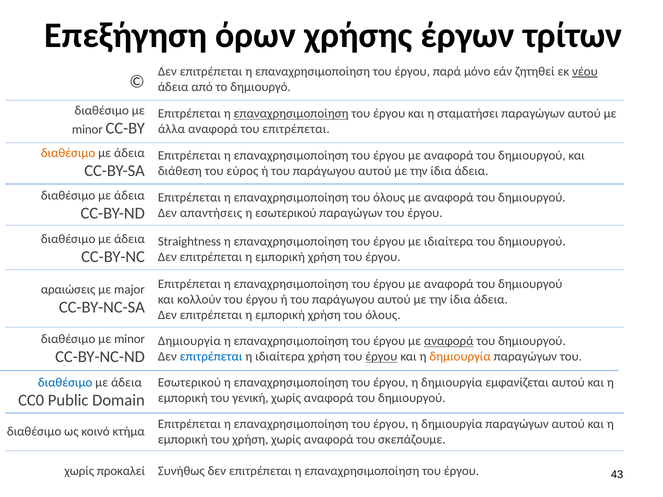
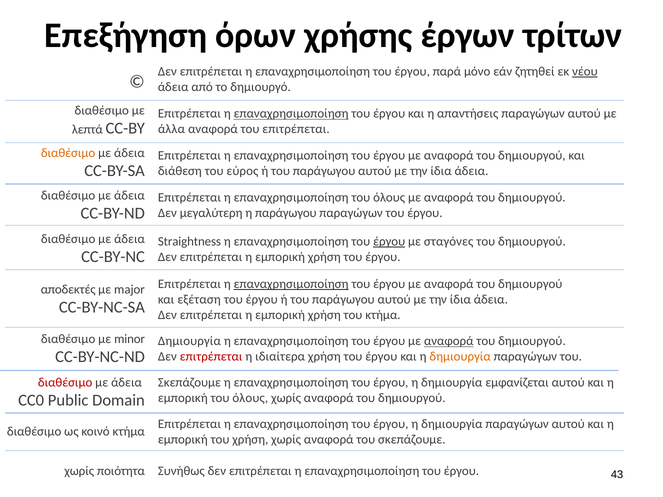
σταματήσει: σταματήσει -> απαντήσεις
minor at (87, 130): minor -> λεπτά
απαντήσεις: απαντήσεις -> μεγαλύτερη
η εσωτερικού: εσωτερικού -> παράγωγου
έργου at (389, 242) underline: none -> present
με ιδιαίτερα: ιδιαίτερα -> σταγόνες
επαναχρησιμοποίηση at (291, 284) underline: none -> present
αραιώσεις: αραιώσεις -> αποδεκτές
κολλούν: κολλούν -> εξέταση
χρήση του όλους: όλους -> κτήμα
επιτρέπεται at (211, 357) colour: blue -> red
έργου at (381, 357) underline: present -> none
διαθέσιμο at (65, 383) colour: blue -> red
Εσωτερικού at (189, 383): Εσωτερικού -> Σκεπάζουμε
εμπορική του γενική: γενική -> όλους
προκαλεί: προκαλεί -> ποιότητα
